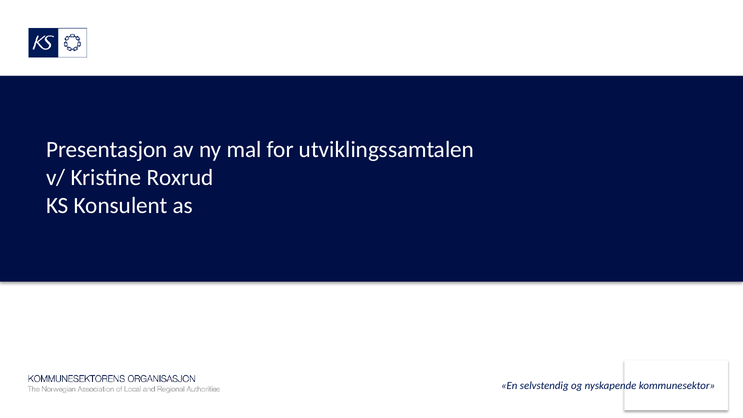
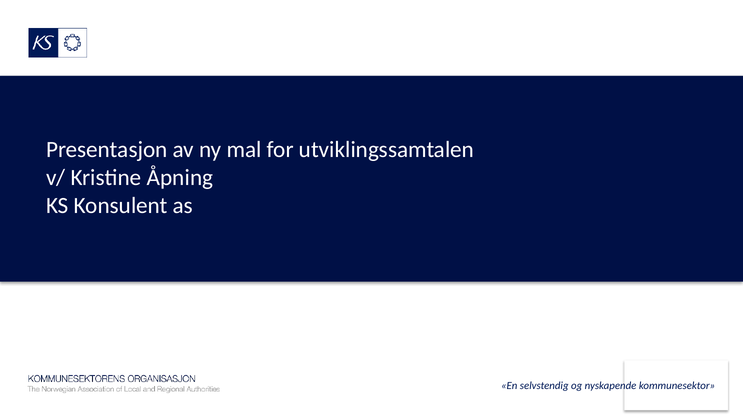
Roxrud: Roxrud -> Åpning
